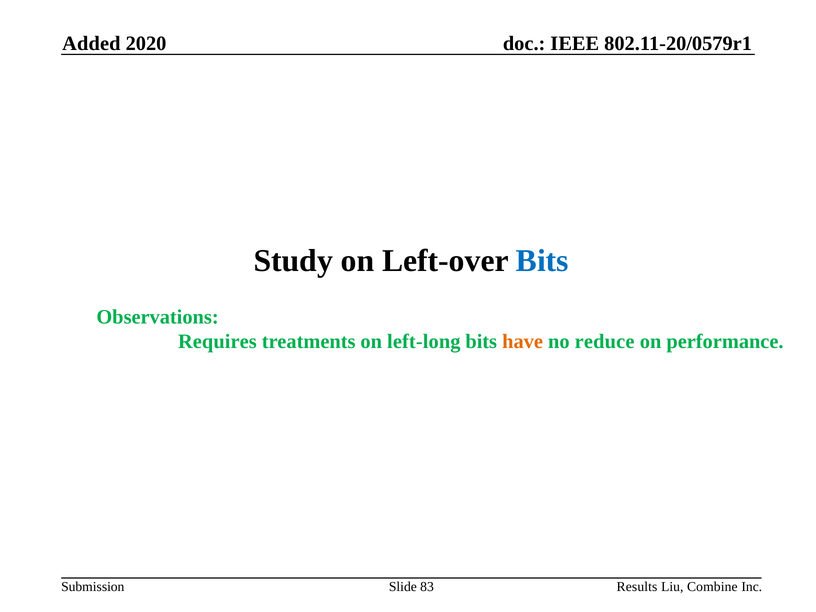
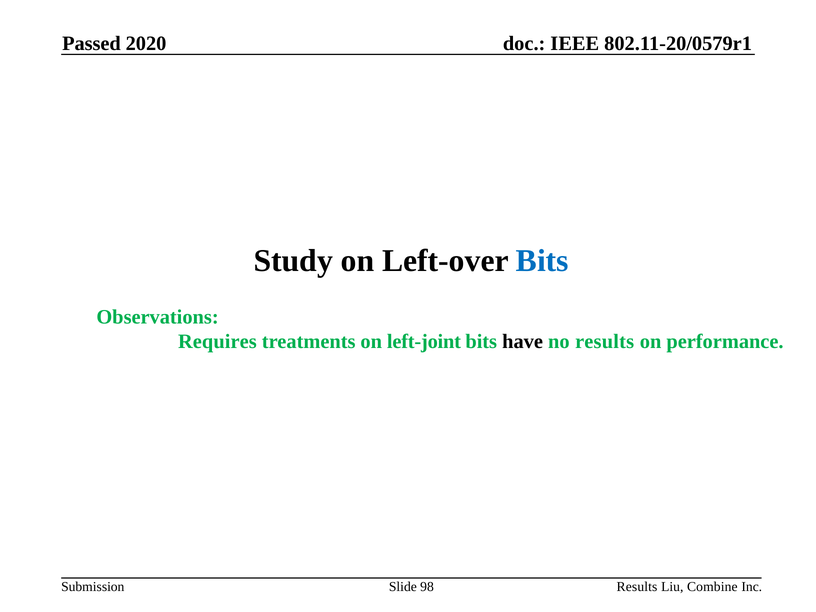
Added: Added -> Passed
left-long: left-long -> left-joint
have colour: orange -> black
no reduce: reduce -> results
83: 83 -> 98
